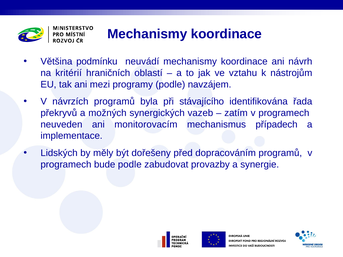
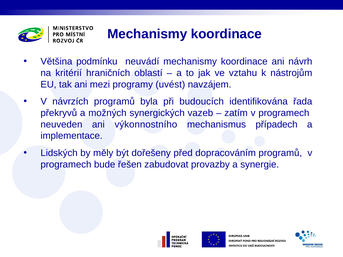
programy podle: podle -> uvést
stávajícího: stávajícího -> budoucích
monitorovacím: monitorovacím -> výkonnostního
bude podle: podle -> řešen
